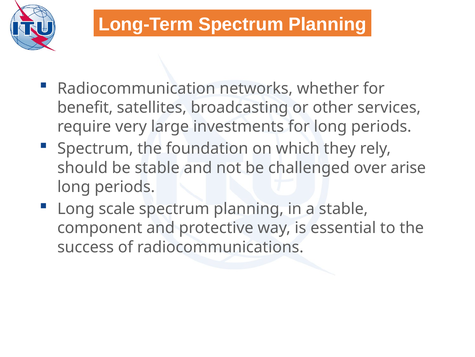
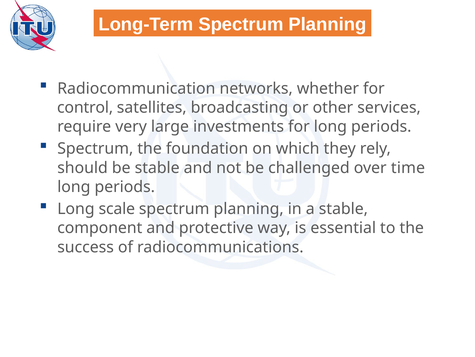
benefit: benefit -> control
arise: arise -> time
